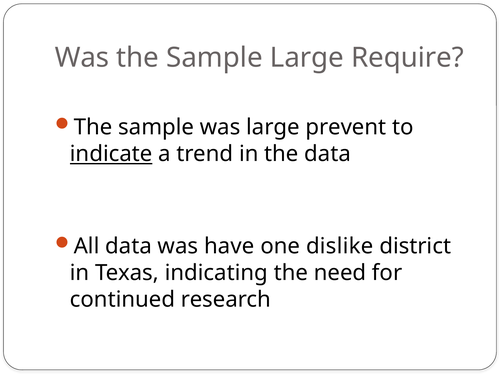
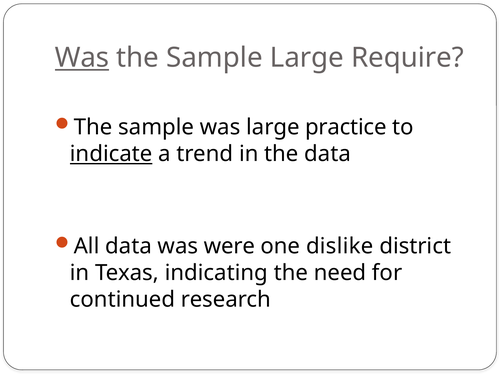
Was at (82, 58) underline: none -> present
prevent: prevent -> practice
have: have -> were
